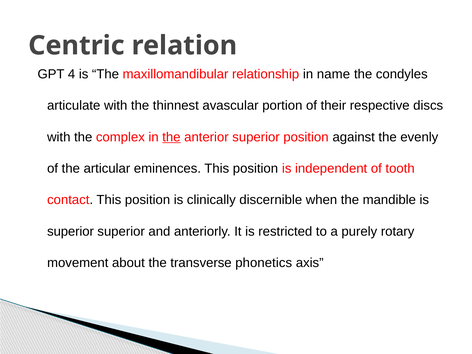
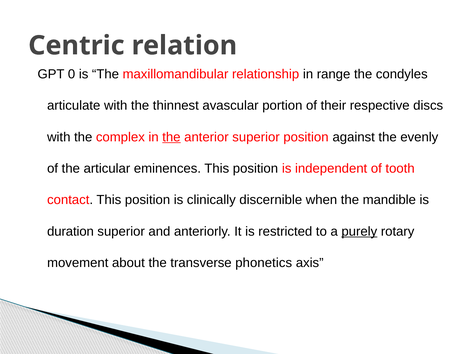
4: 4 -> 0
name: name -> range
superior at (70, 231): superior -> duration
purely underline: none -> present
